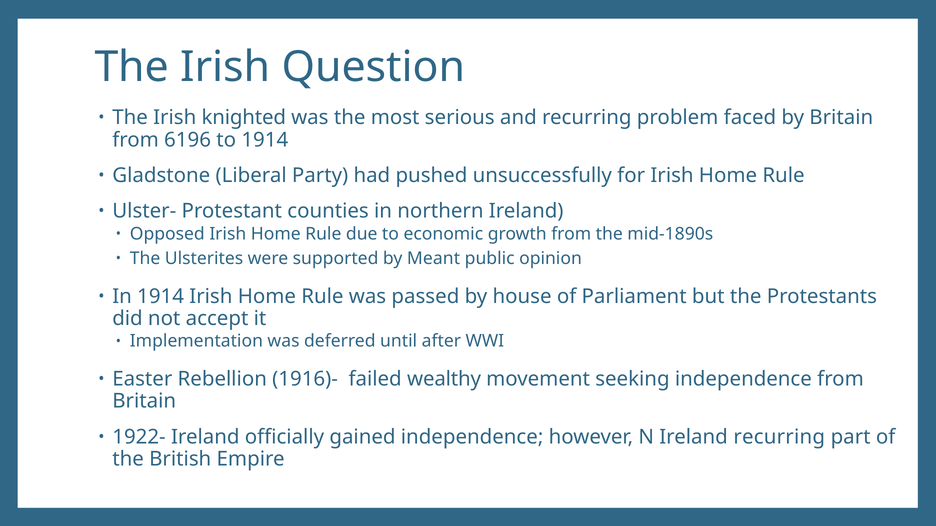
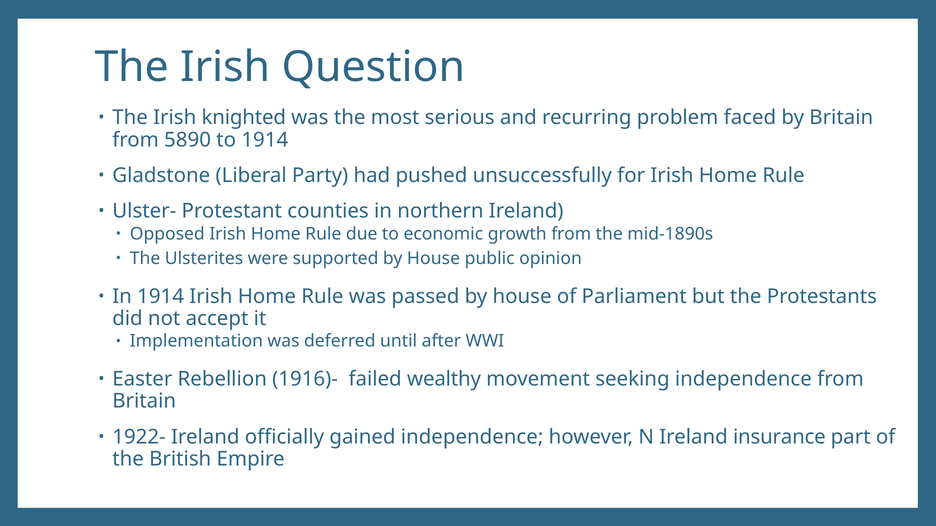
6196: 6196 -> 5890
supported by Meant: Meant -> House
Ireland recurring: recurring -> insurance
